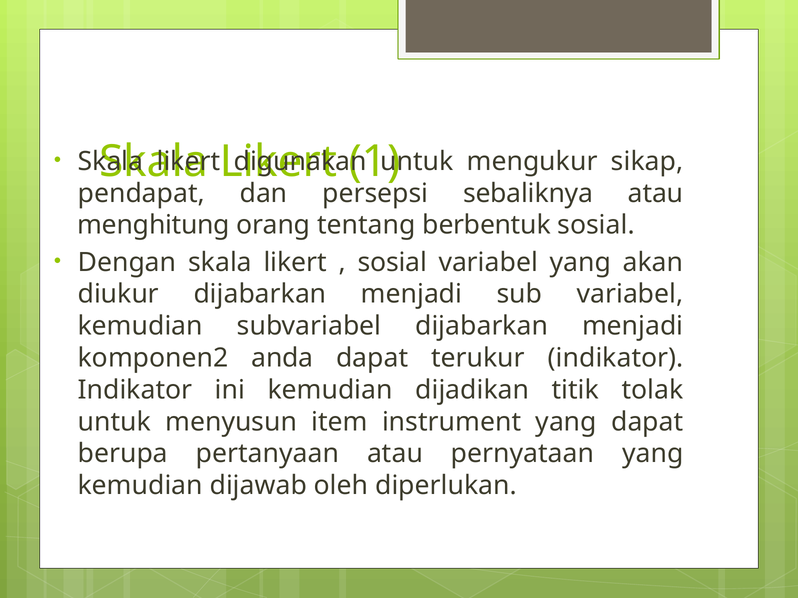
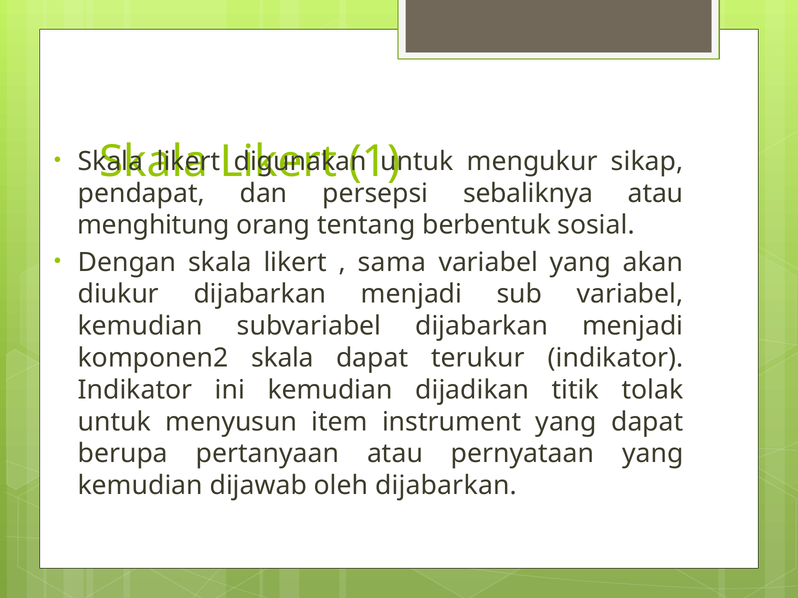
sosial at (392, 263): sosial -> sama
komponen2 anda: anda -> skala
oleh diperlukan: diperlukan -> dijabarkan
